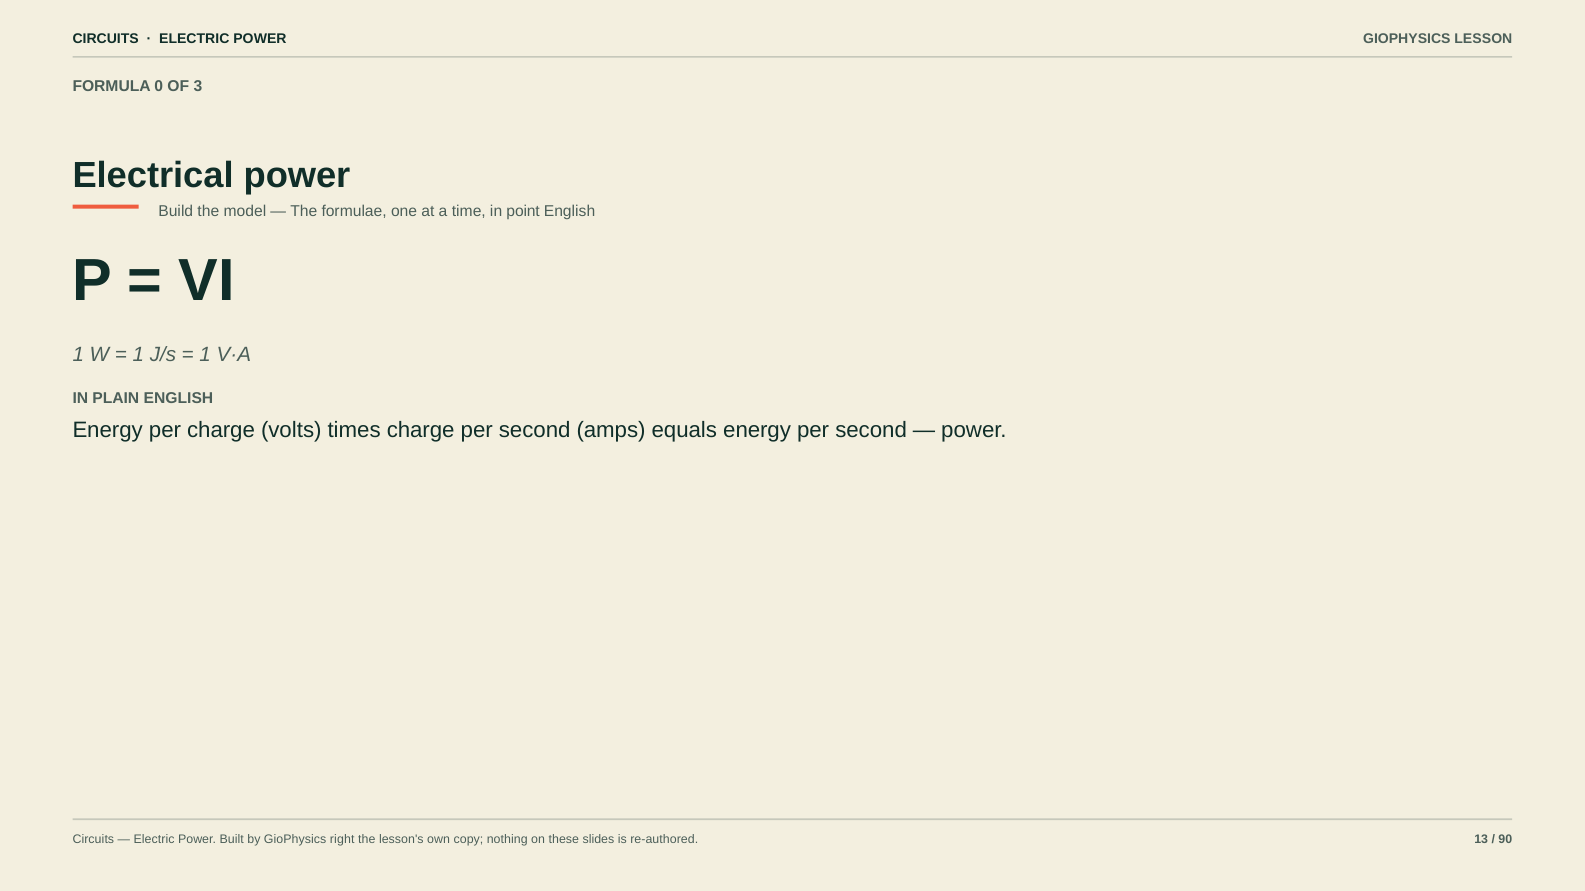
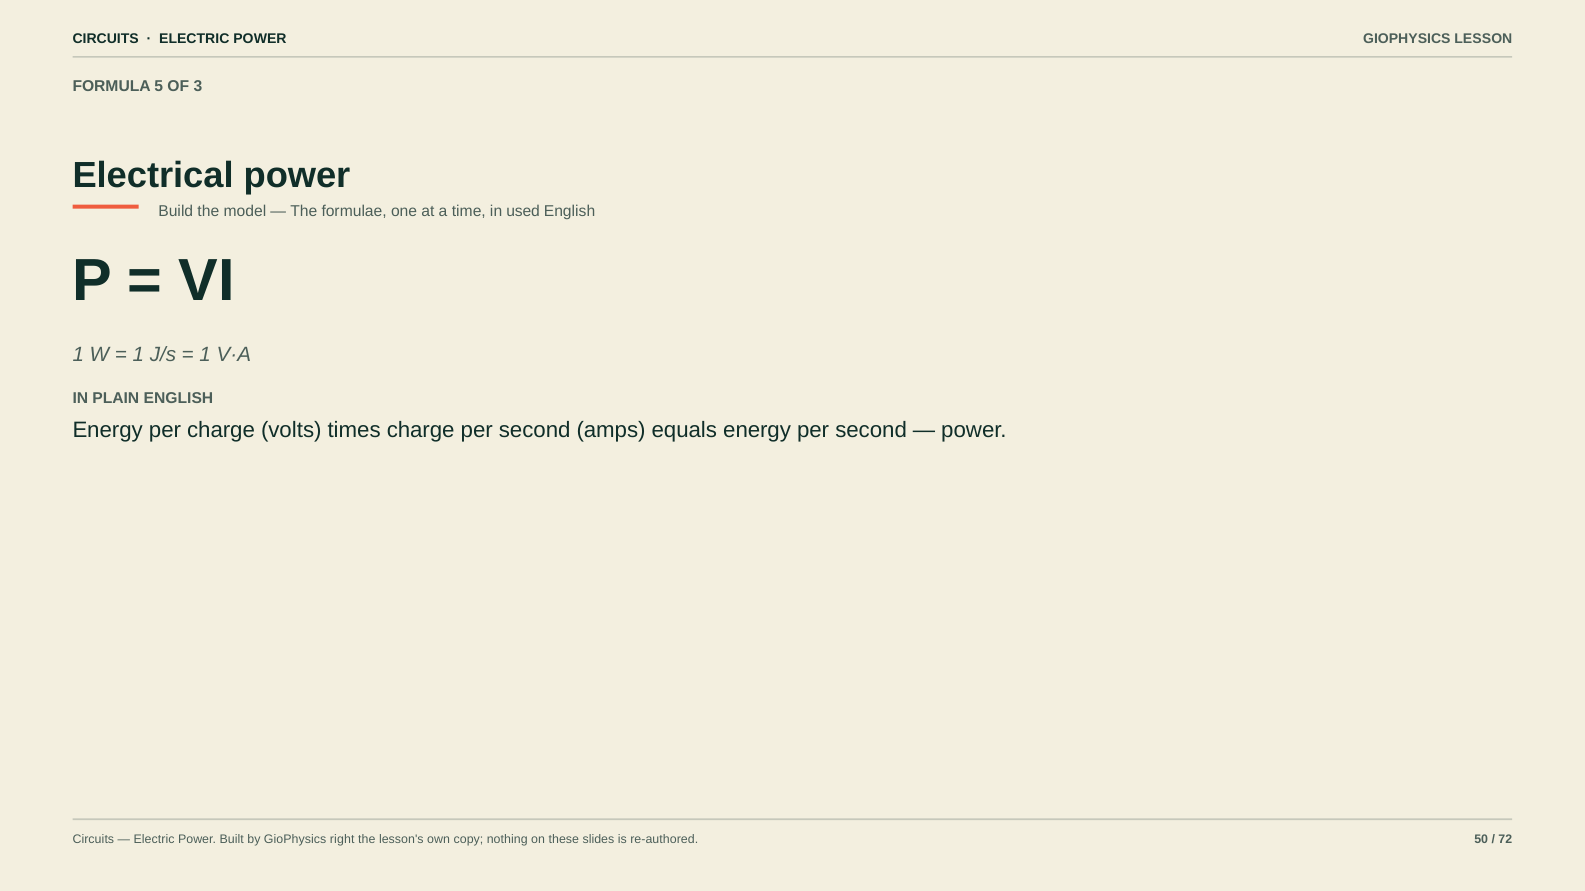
0: 0 -> 5
point: point -> used
13: 13 -> 50
90: 90 -> 72
